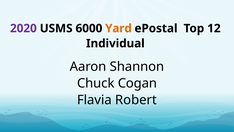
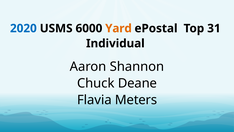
2020 colour: purple -> blue
12: 12 -> 31
Cogan: Cogan -> Deane
Robert: Robert -> Meters
